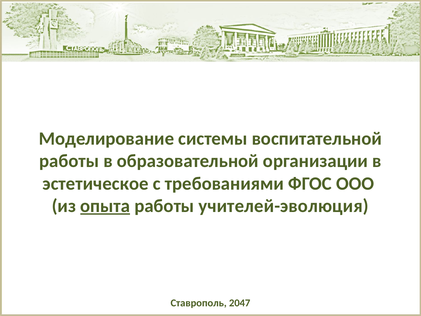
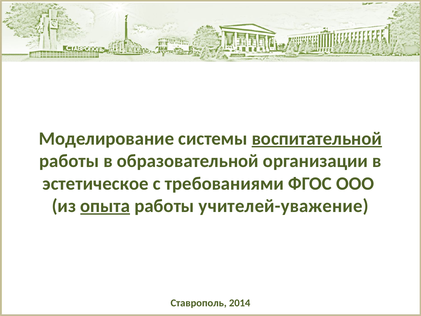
воспитательной underline: none -> present
учителей-эволюция: учителей-эволюция -> учителей-уважение
2047: 2047 -> 2014
